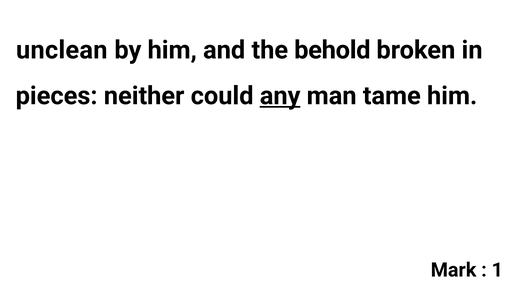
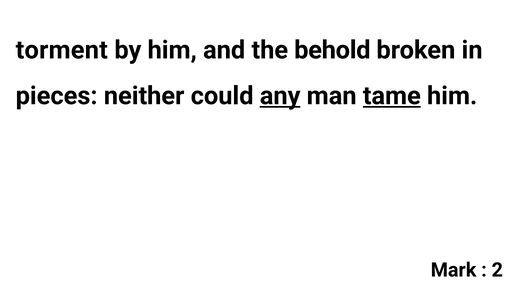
unclean: unclean -> torment
tame underline: none -> present
1: 1 -> 2
